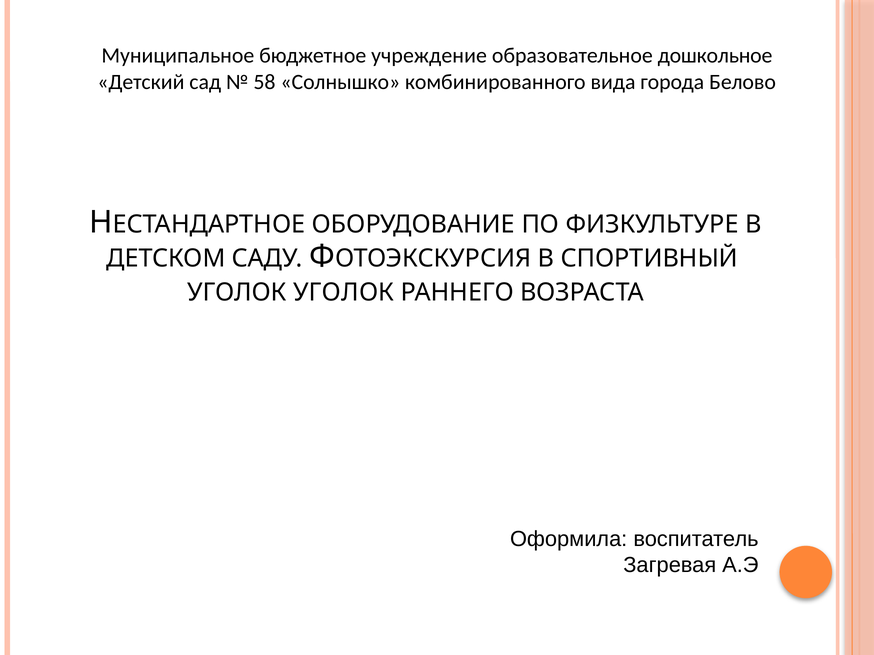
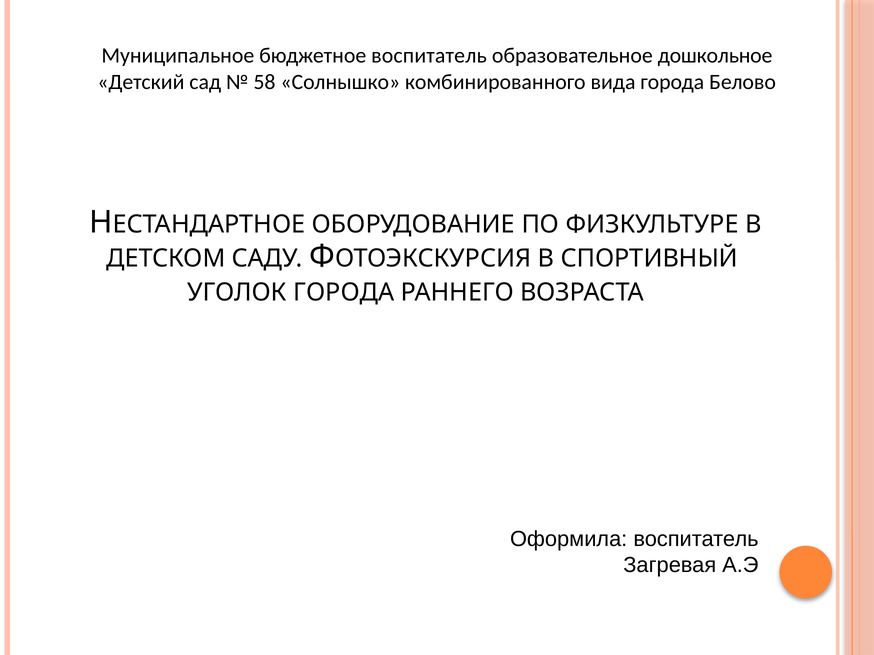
бюджетное учреждение: учреждение -> воспитатель
УГОЛОК УГОЛОК: УГОЛОК -> ГОРОДА
